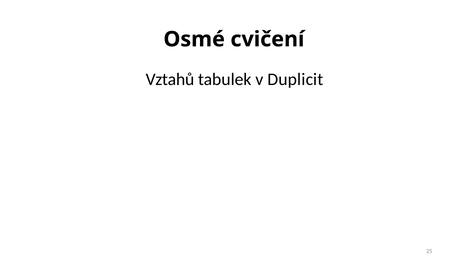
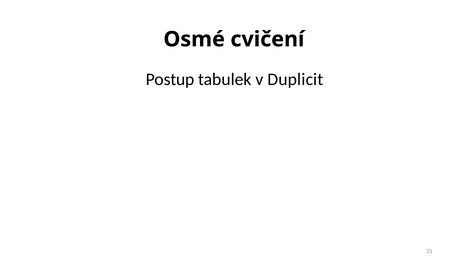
Vztahů: Vztahů -> Postup
